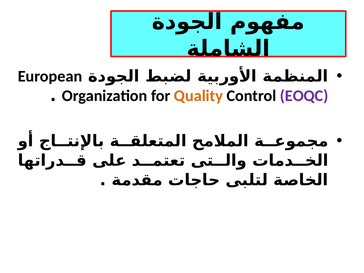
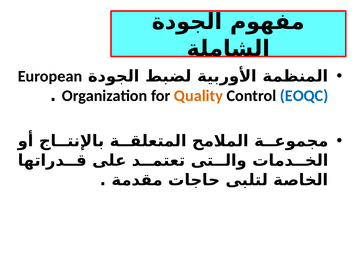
EOQC colour: purple -> blue
